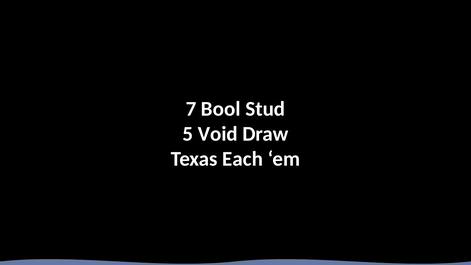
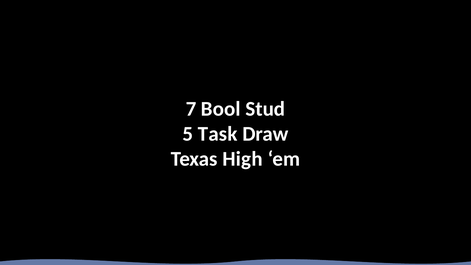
Void: Void -> Task
Each: Each -> High
